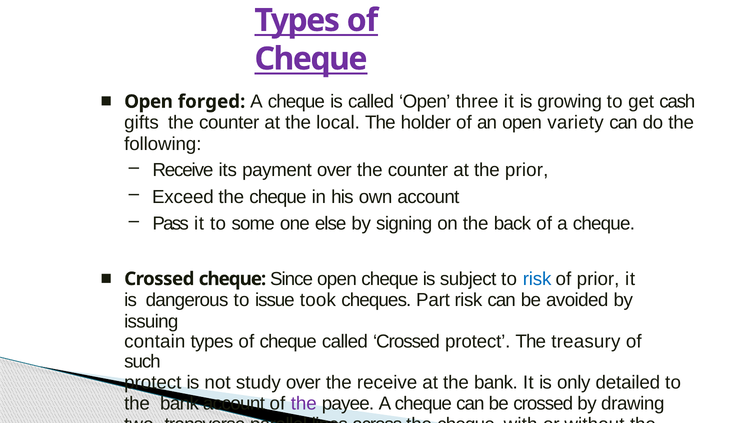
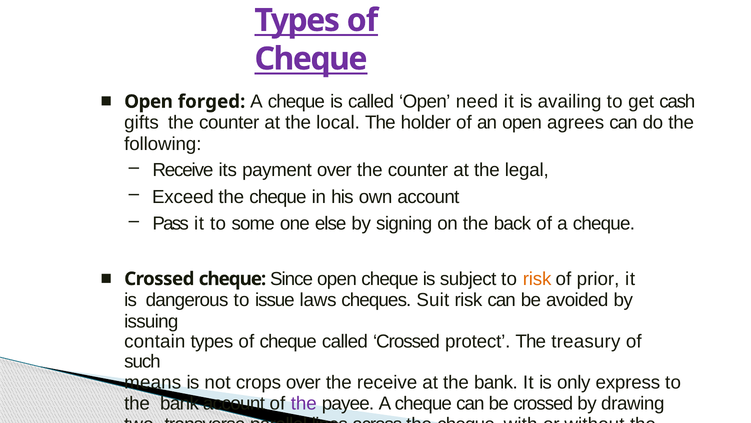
three: three -> need
growing: growing -> availing
variety: variety -> agrees
the prior: prior -> legal
risk at (537, 279) colour: blue -> orange
took: took -> laws
Part: Part -> Suit
protect at (153, 382): protect -> means
study: study -> crops
detailed: detailed -> express
